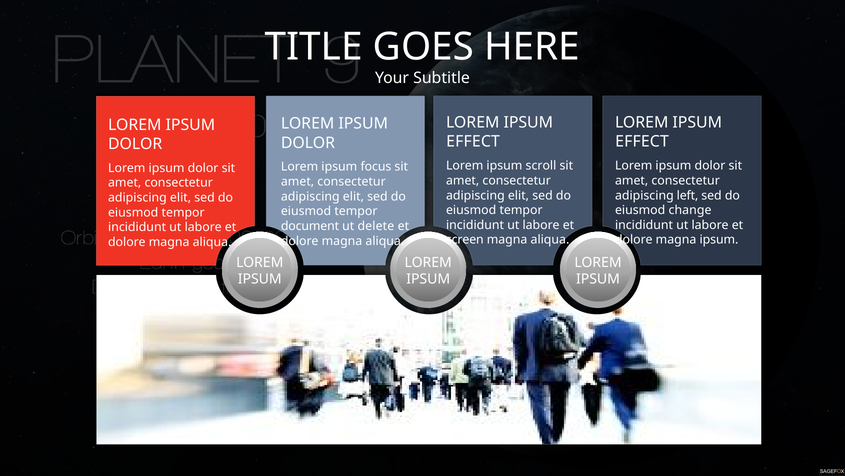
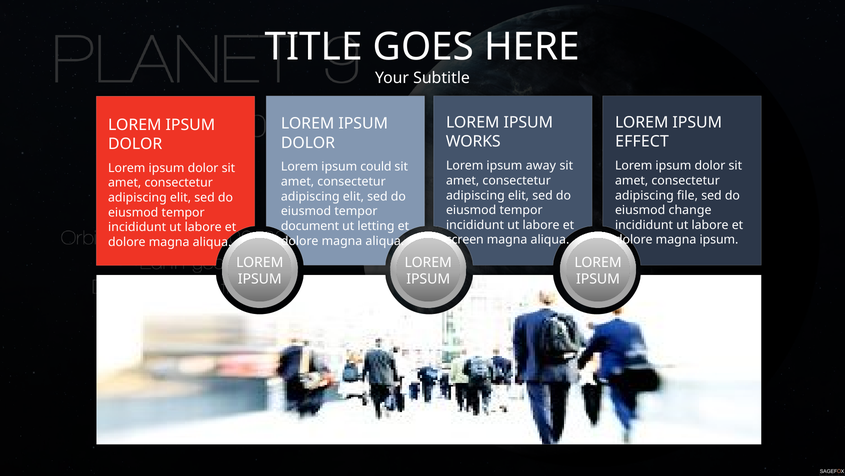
EFFECT at (473, 142): EFFECT -> WORKS
scroll: scroll -> away
focus: focus -> could
left: left -> file
delete: delete -> letting
